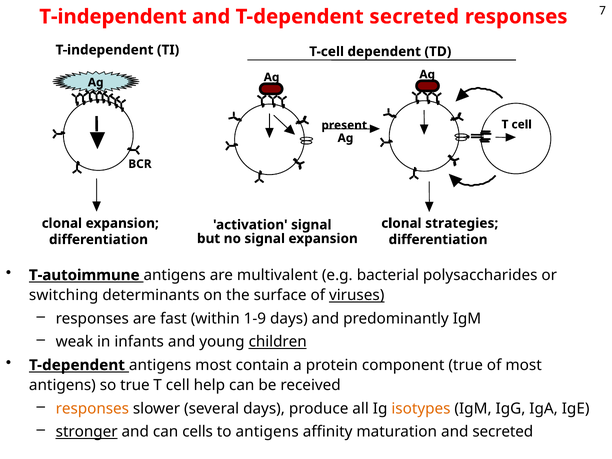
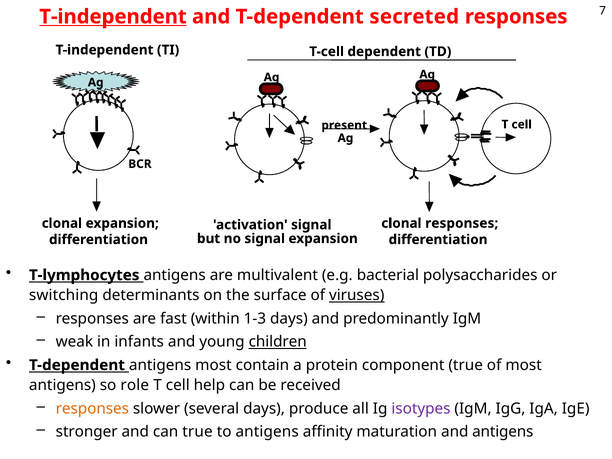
T-independent at (113, 17) underline: none -> present
clonal strategies: strategies -> responses
T-autoimmune: T-autoimmune -> T-lymphocytes
1-9: 1-9 -> 1-3
so true: true -> role
isotypes colour: orange -> purple
stronger underline: present -> none
can cells: cells -> true
and secreted: secreted -> antigens
